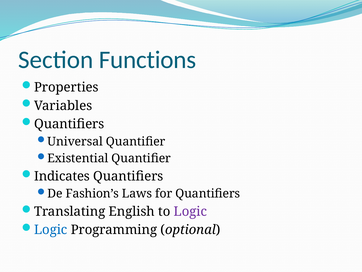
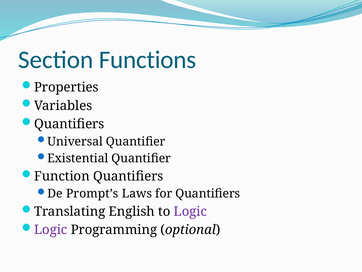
Indicates: Indicates -> Function
Fashion’s: Fashion’s -> Prompt’s
Logic at (51, 229) colour: blue -> purple
